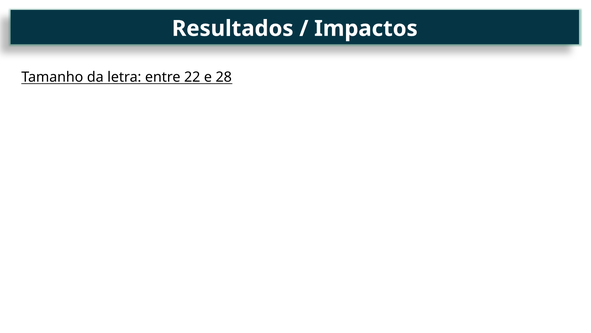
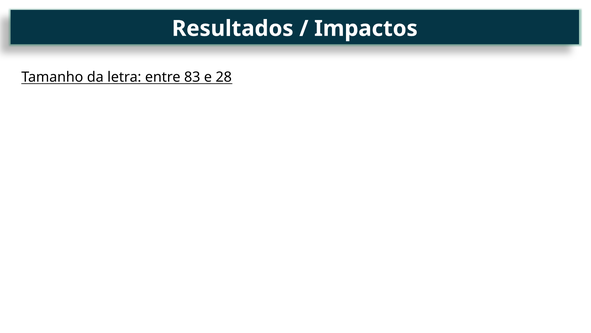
22: 22 -> 83
